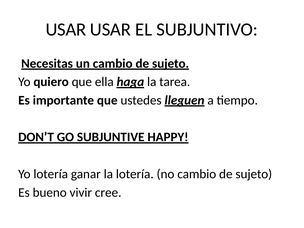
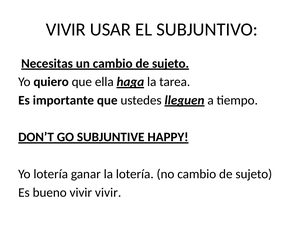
USAR at (66, 29): USAR -> VIVIR
vivir cree: cree -> vivir
